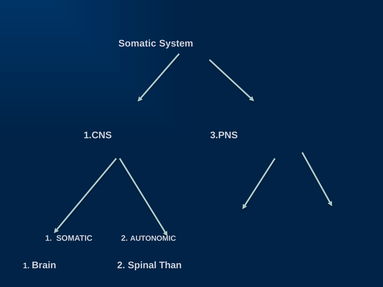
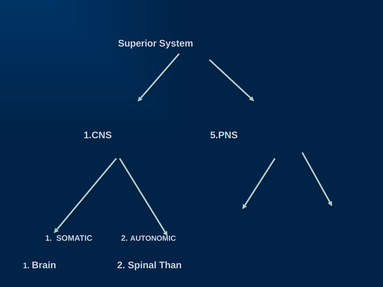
Somatic at (137, 43): Somatic -> Superior
3.PNS: 3.PNS -> 5.PNS
